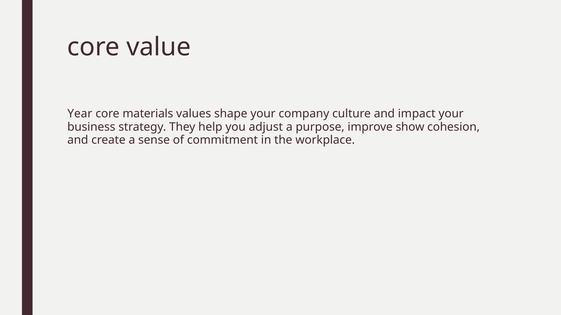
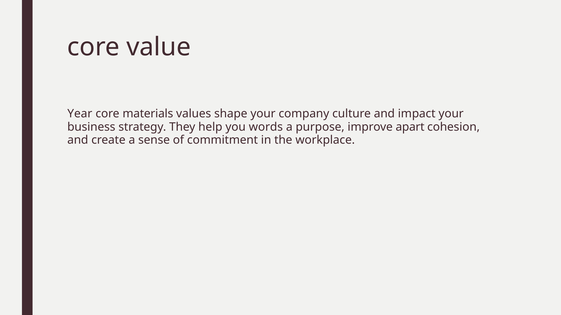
adjust: adjust -> words
show: show -> apart
